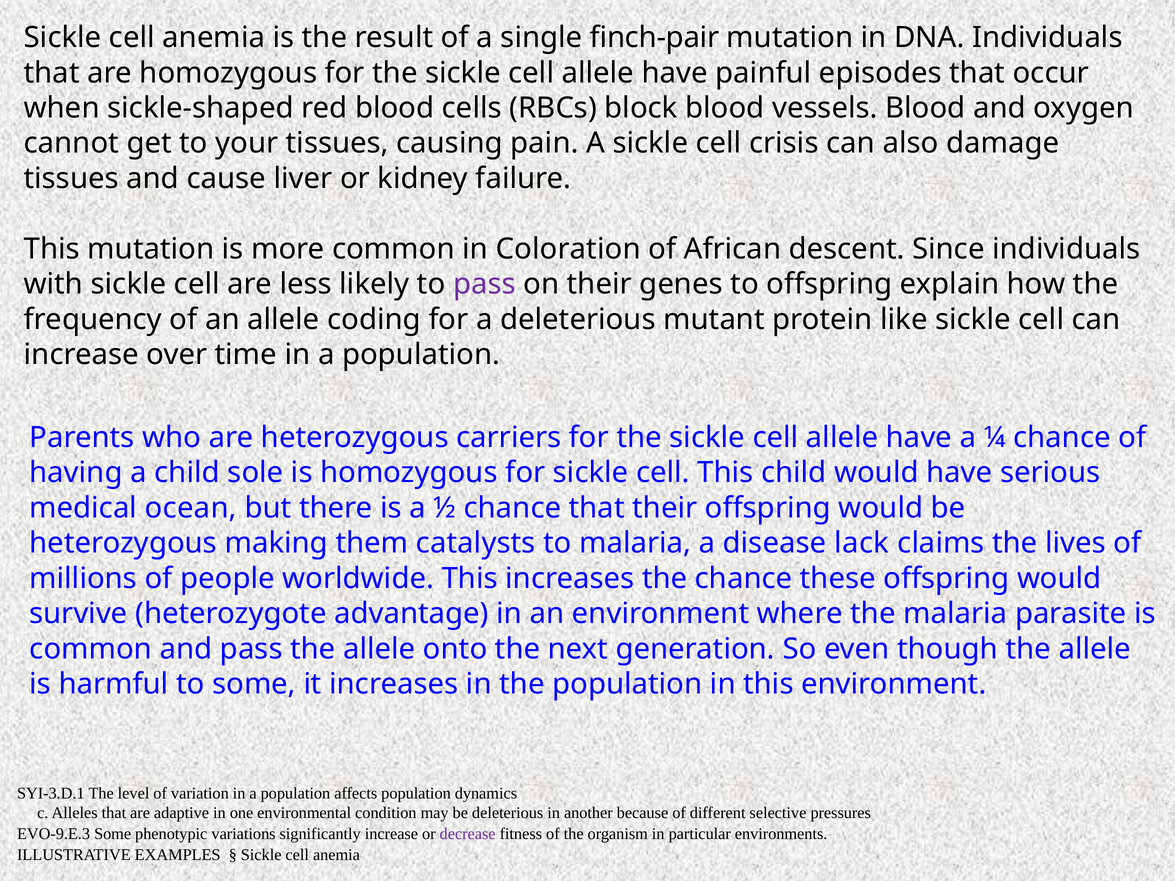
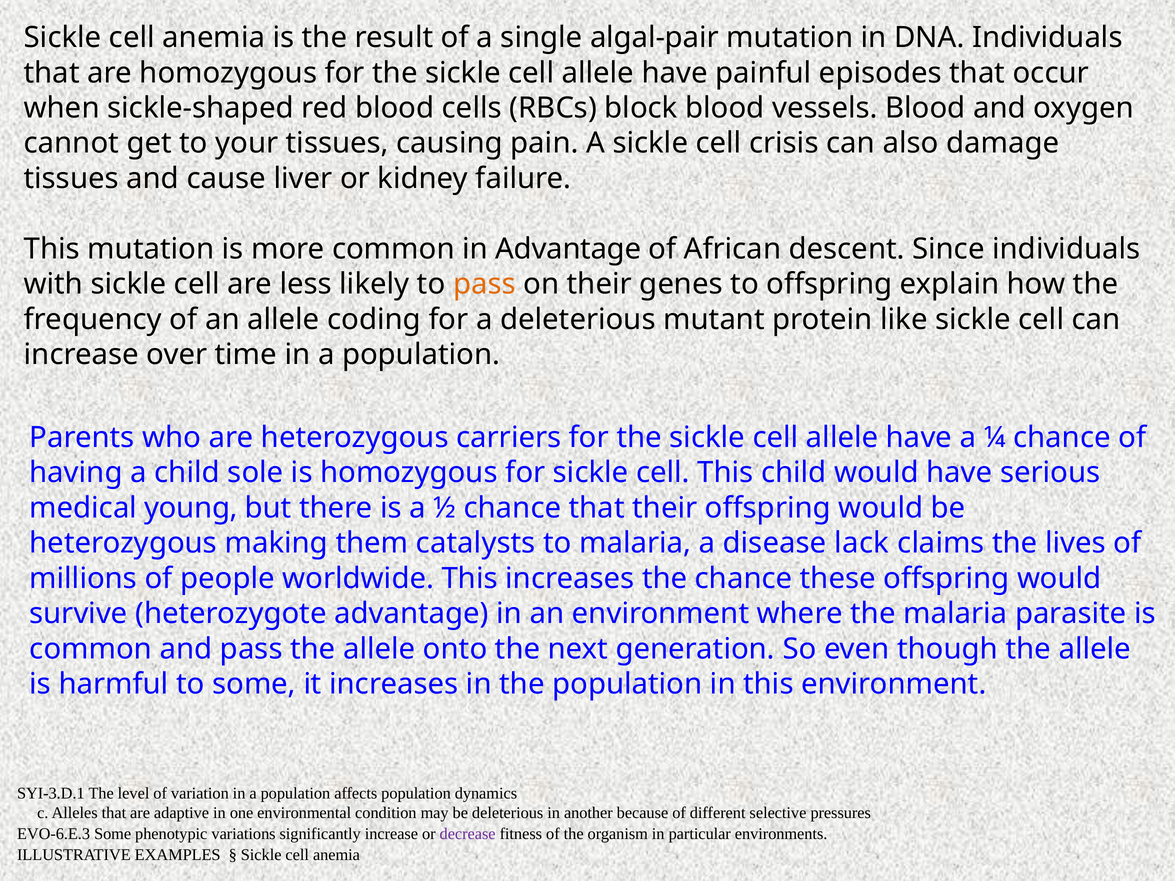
finch-pair: finch-pair -> algal-pair
in Coloration: Coloration -> Advantage
pass at (484, 284) colour: purple -> orange
ocean: ocean -> young
EVO-9.E.3: EVO-9.E.3 -> EVO-6.E.3
